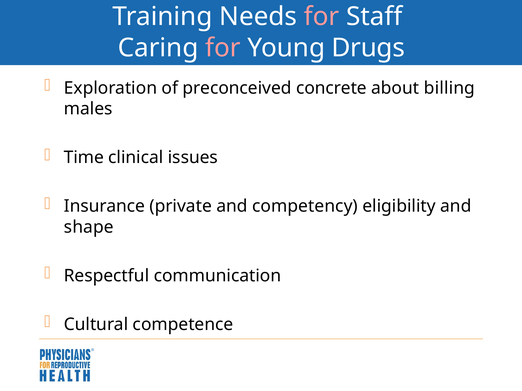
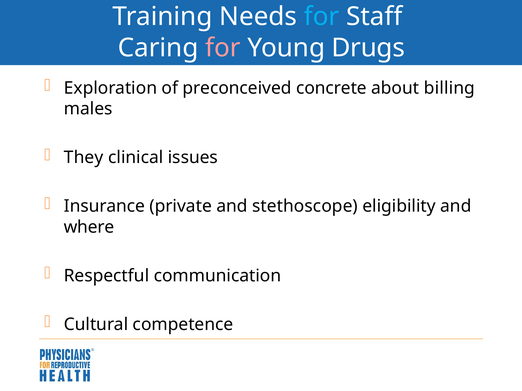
for at (322, 17) colour: pink -> light blue
Time: Time -> They
competency: competency -> stethoscope
shape: shape -> where
